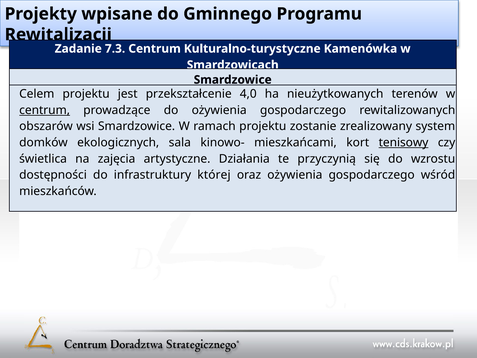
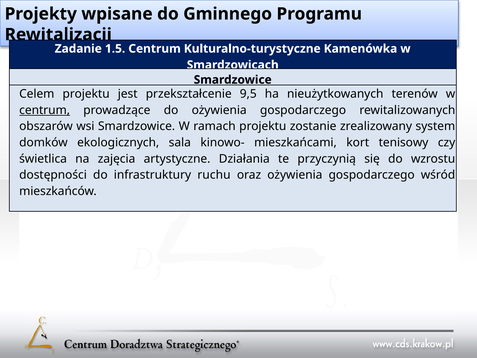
7.3: 7.3 -> 1.5
4,0: 4,0 -> 9,5
tenisowy underline: present -> none
której: której -> ruchu
